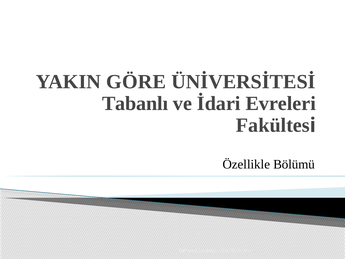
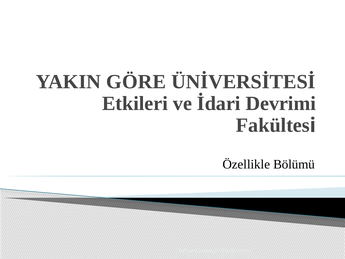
Tabanlı: Tabanlı -> Etkileri
Evreleri: Evreleri -> Devrimi
